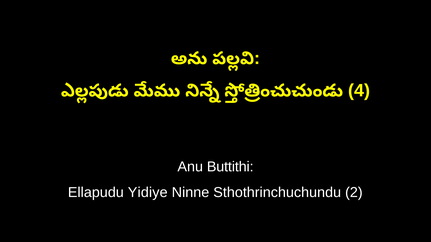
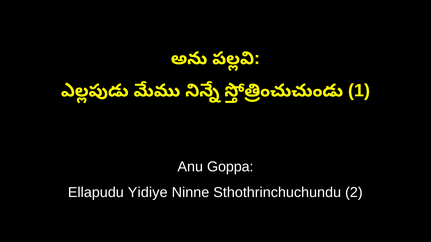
4: 4 -> 1
Buttithi: Buttithi -> Goppa
